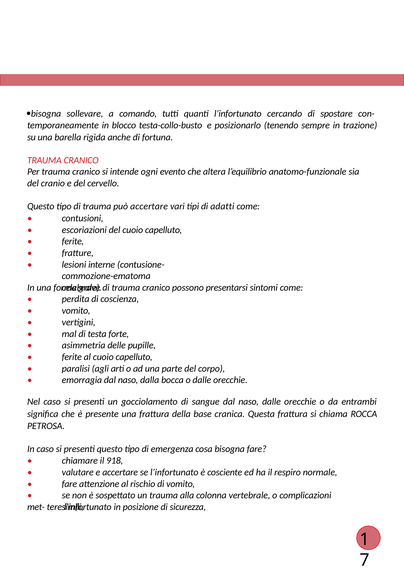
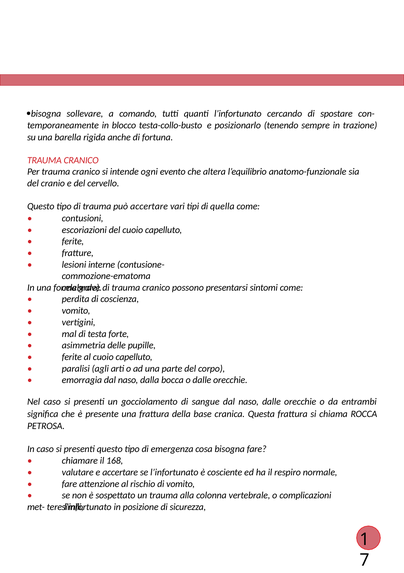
adatti: adatti -> quella
918: 918 -> 168
